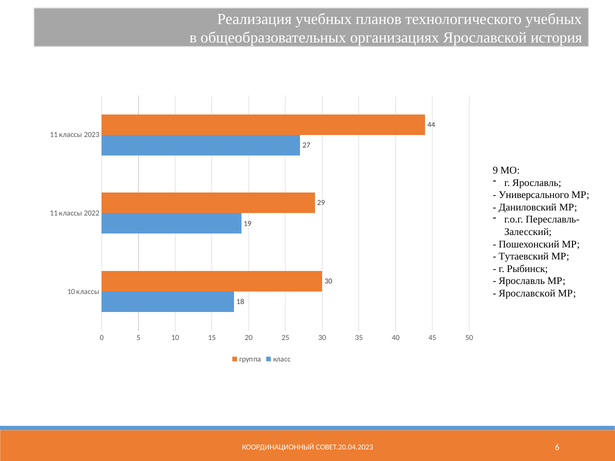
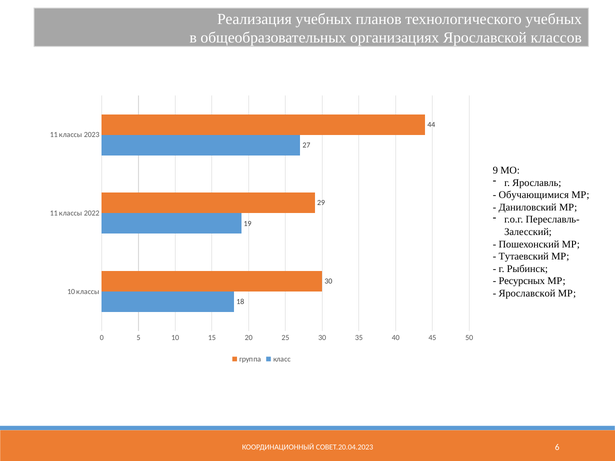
история: история -> классов
Универсального: Универсального -> Обучающимися
Ярославль at (522, 281): Ярославль -> Ресурсных
